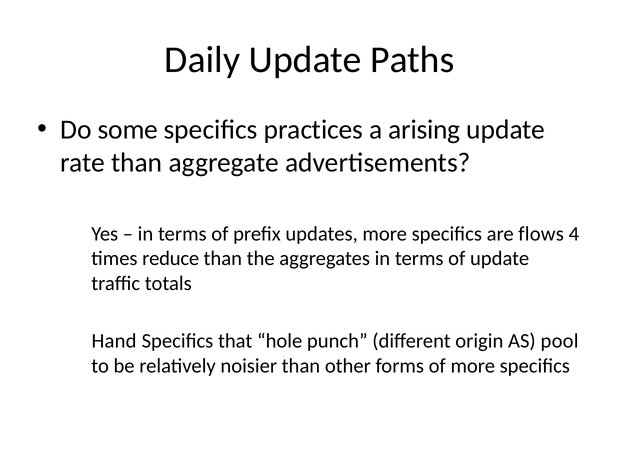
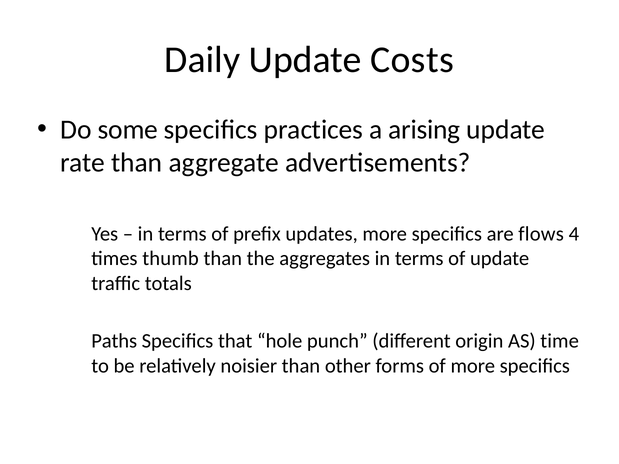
Paths: Paths -> Costs
reduce: reduce -> thumb
Hand: Hand -> Paths
pool: pool -> time
